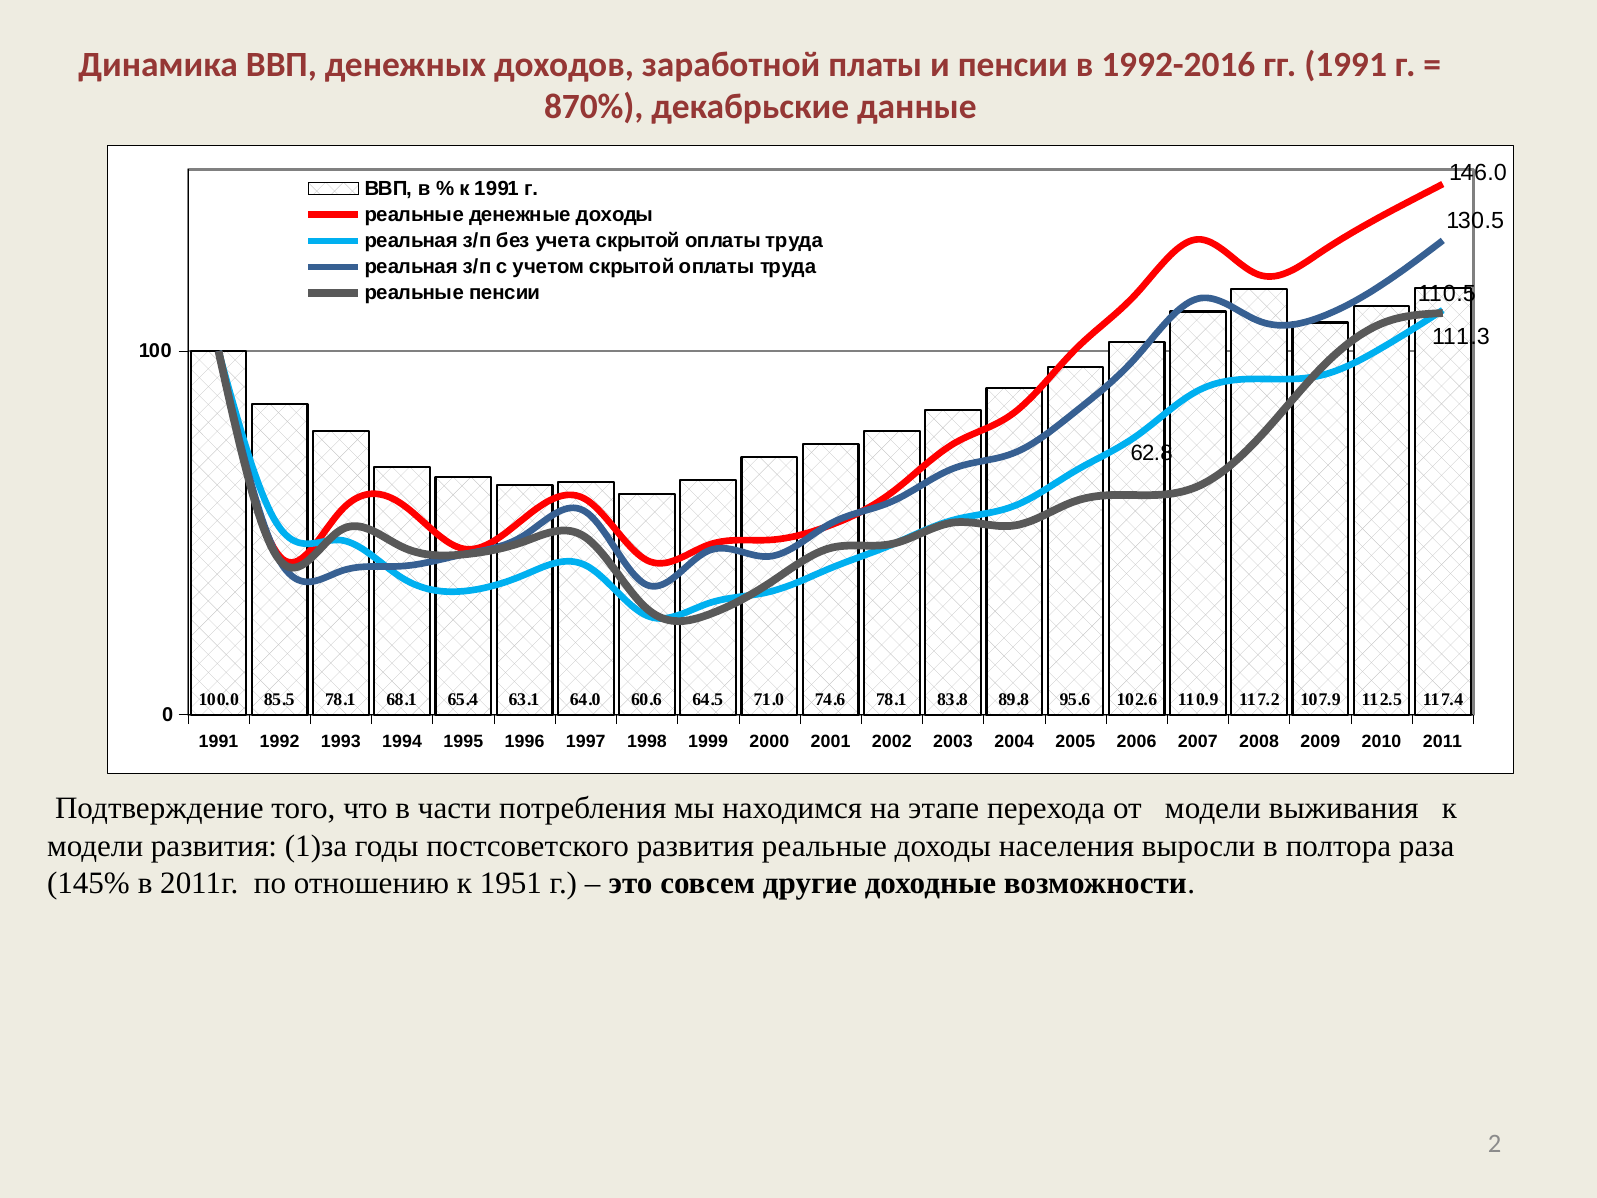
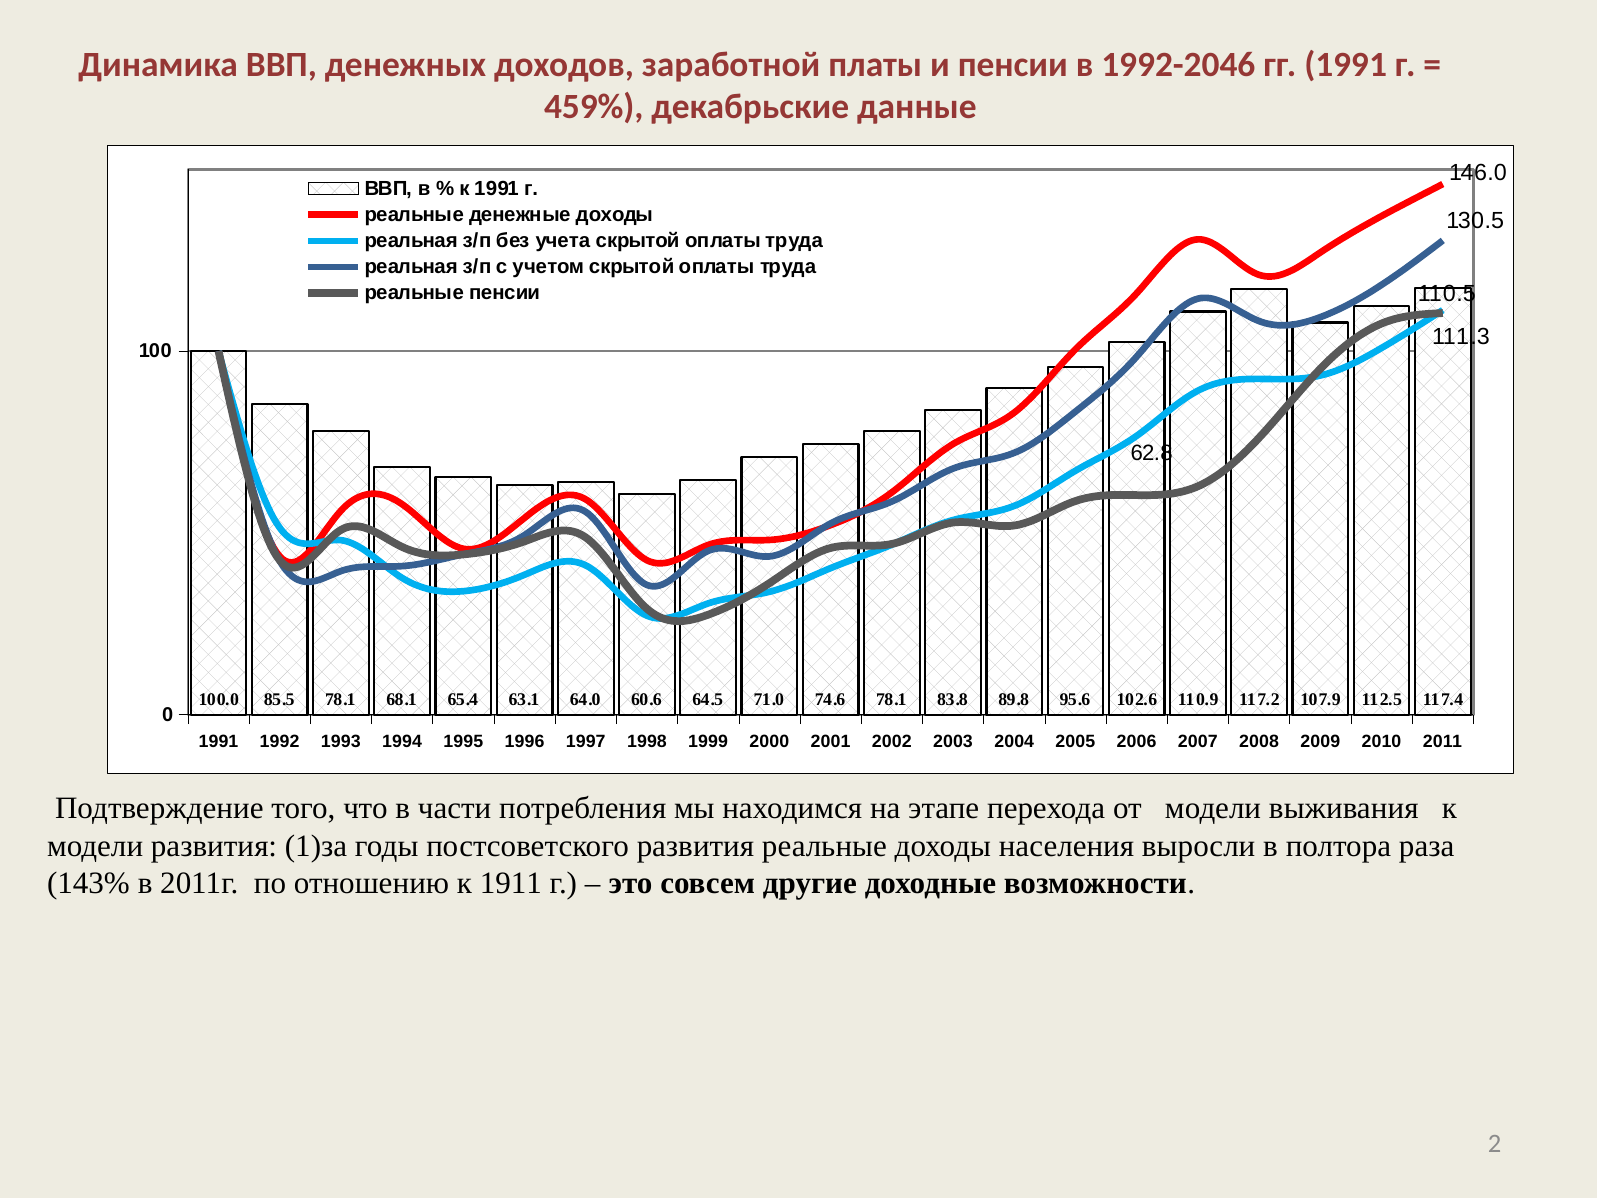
1992-2016: 1992-2016 -> 1992-2046
870%: 870% -> 459%
145%: 145% -> 143%
1951: 1951 -> 1911
